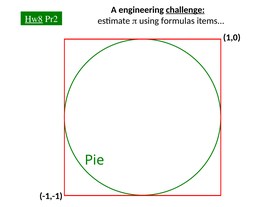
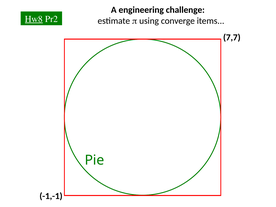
challenge underline: present -> none
formulas: formulas -> converge
1,0: 1,0 -> 7,7
